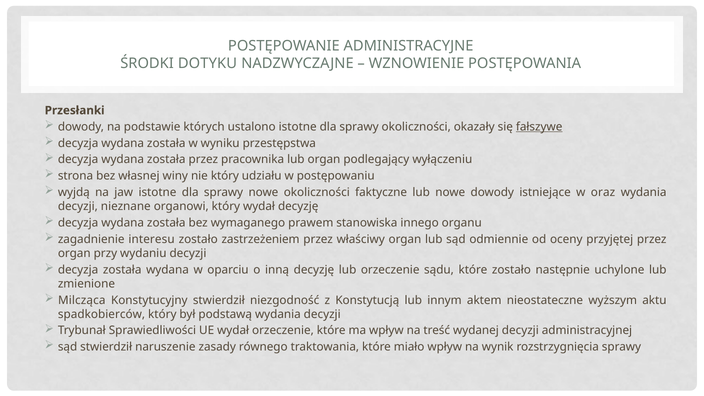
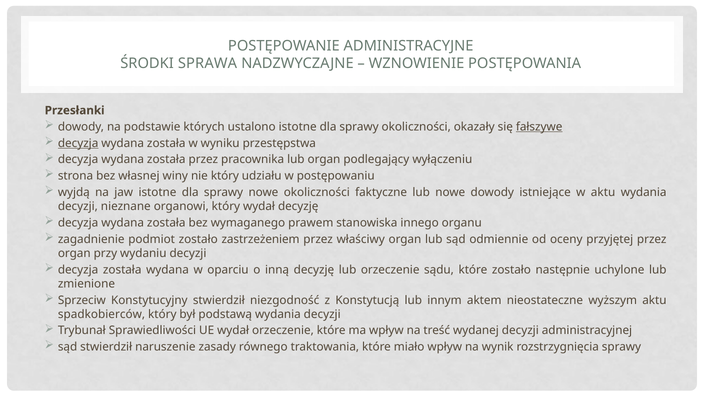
DOTYKU: DOTYKU -> SPRAWA
decyzja at (78, 143) underline: none -> present
w oraz: oraz -> aktu
interesu: interesu -> podmiot
Milcząca: Milcząca -> Sprzeciw
